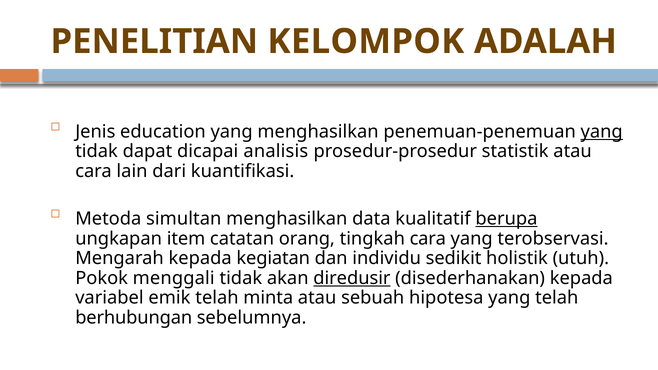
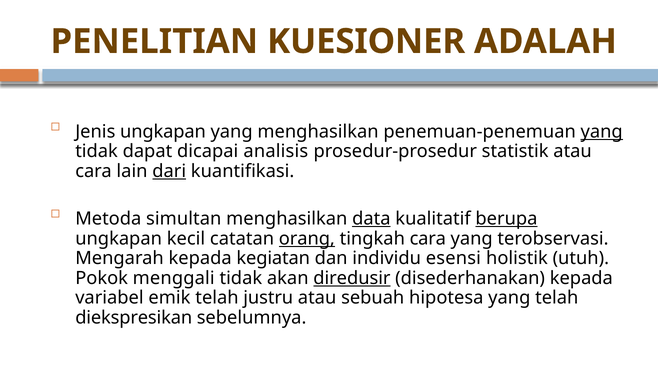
KELOMPOK: KELOMPOK -> KUESIONER
Jenis education: education -> ungkapan
dari underline: none -> present
data underline: none -> present
item: item -> kecil
orang underline: none -> present
sedikit: sedikit -> esensi
minta: minta -> justru
berhubungan: berhubungan -> diekspresikan
